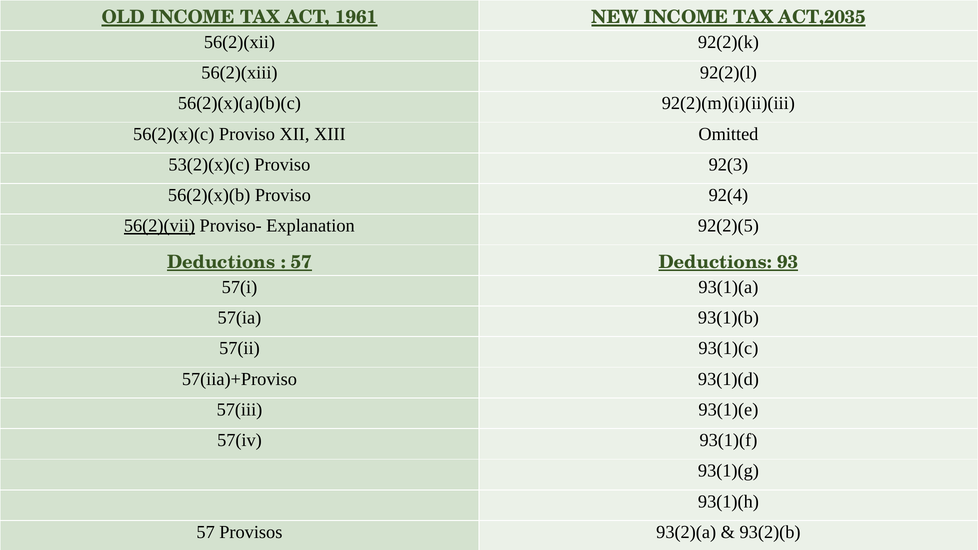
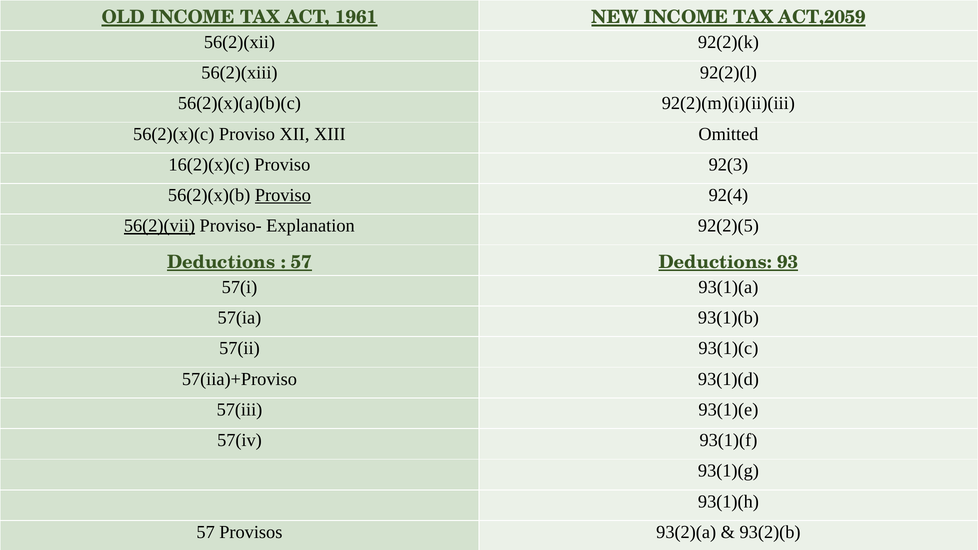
ACT,2035: ACT,2035 -> ACT,2059
53(2)(x)(c: 53(2)(x)(c -> 16(2)(x)(c
Proviso at (283, 195) underline: none -> present
